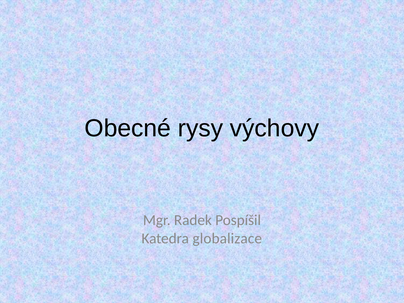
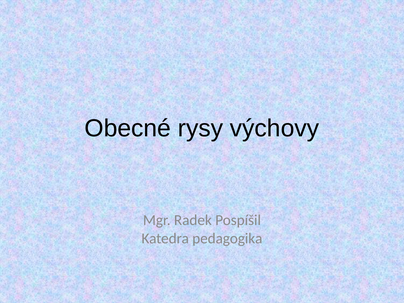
globalizace: globalizace -> pedagogika
